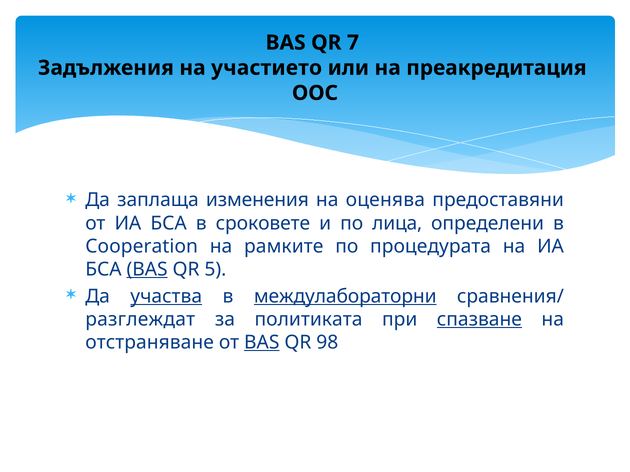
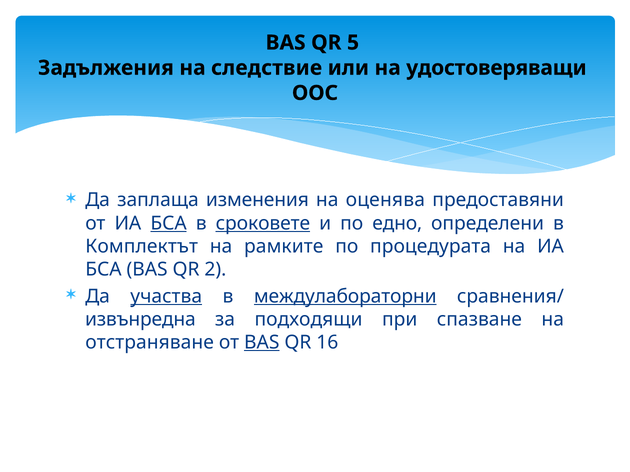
7: 7 -> 5
участието: участието -> следствие
преакредитация: преакредитация -> удостоверяващи
БСА at (169, 223) underline: none -> present
сроковете underline: none -> present
лица: лица -> едно
Cooperation: Cooperation -> Комплектът
BAS at (147, 270) underline: present -> none
5: 5 -> 2
разглеждат: разглеждат -> извънредна
политиката: политиката -> подходящи
спазване underline: present -> none
98: 98 -> 16
